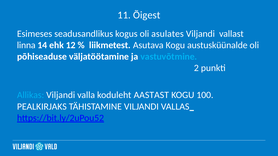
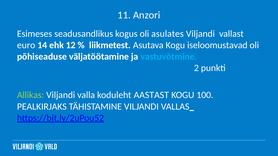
Õigest: Õigest -> Anzori
linna: linna -> euro
austusküünalde: austusküünalde -> iseloomustavad
Allikas colour: light blue -> light green
